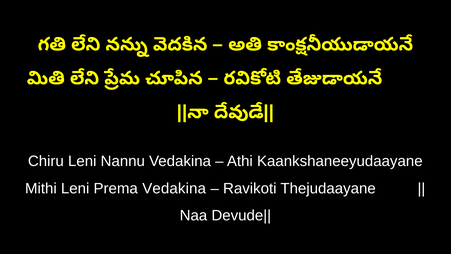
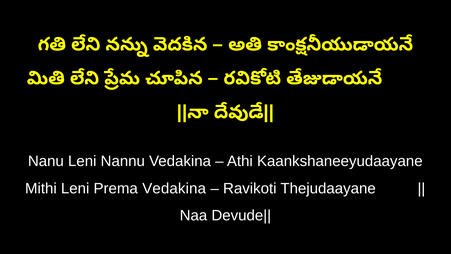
Chiru: Chiru -> Nanu
